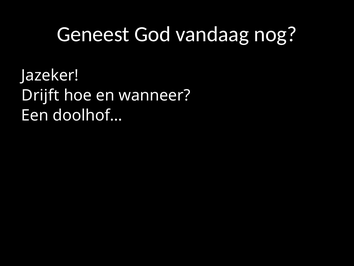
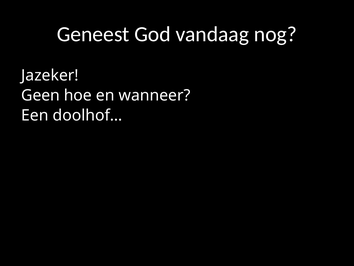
Drijft: Drijft -> Geen
